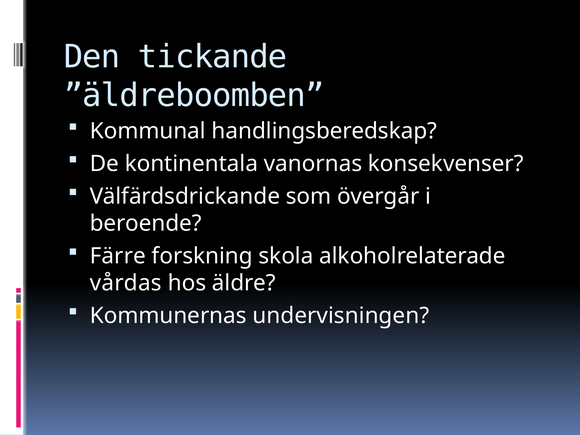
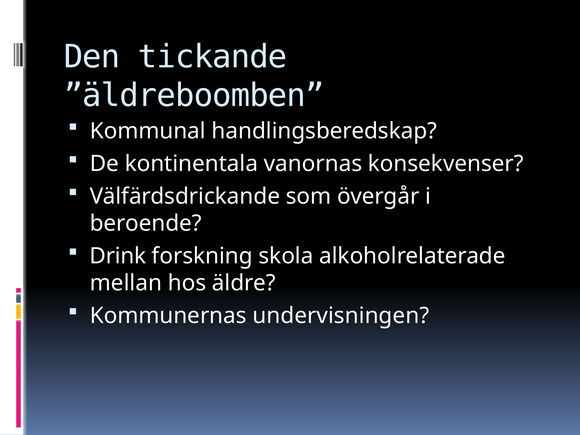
Färre: Färre -> Drink
vårdas: vårdas -> mellan
